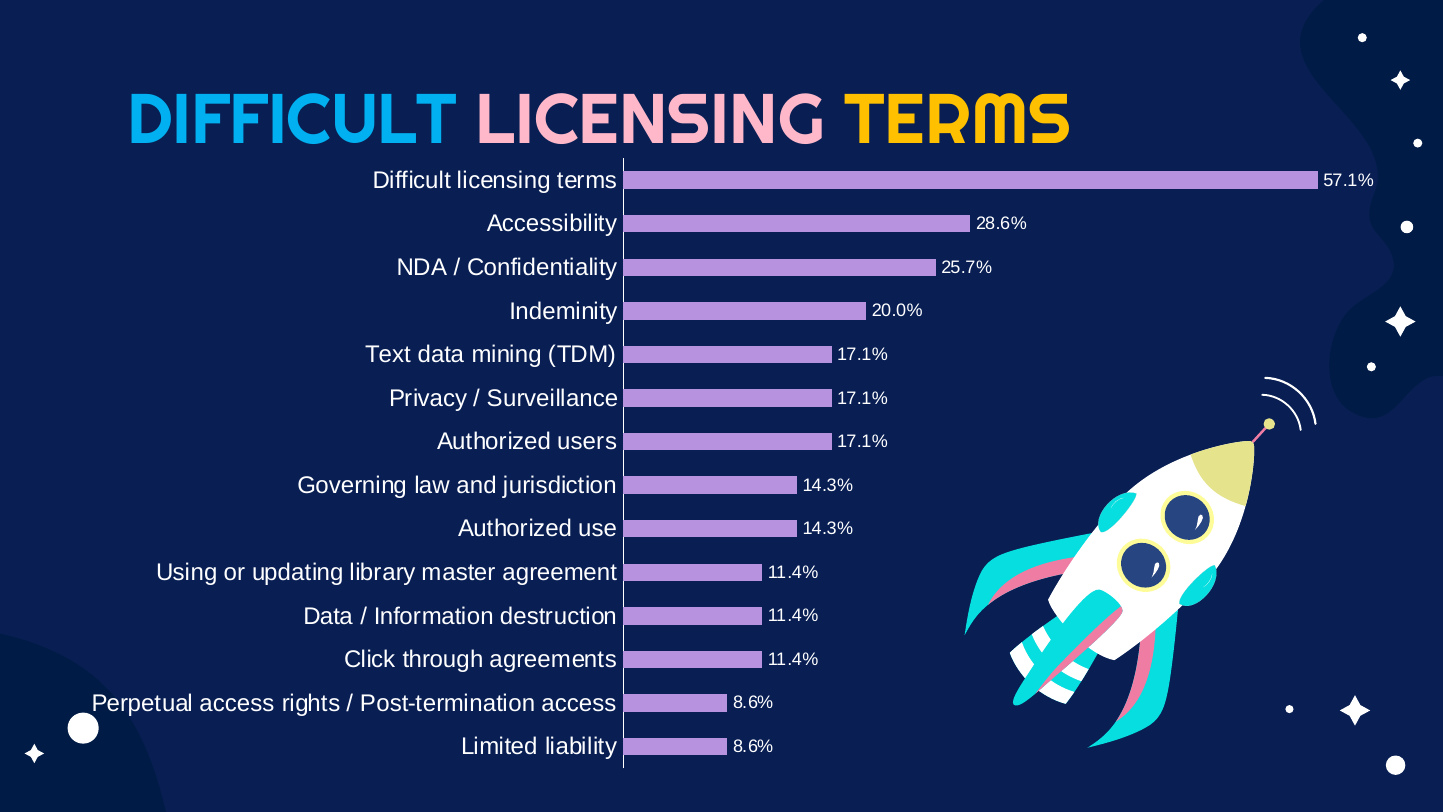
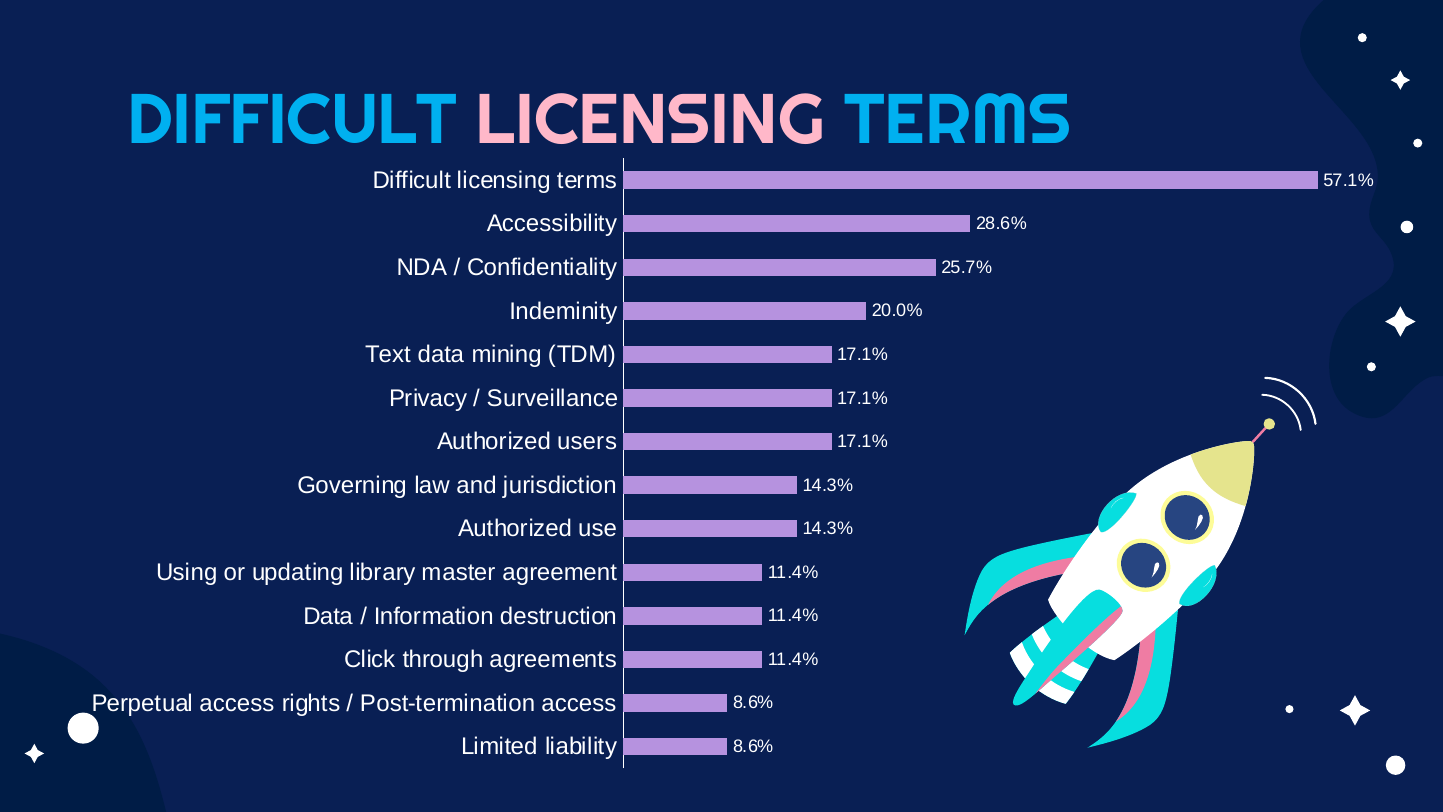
TERMS at (958, 120) colour: yellow -> light blue
